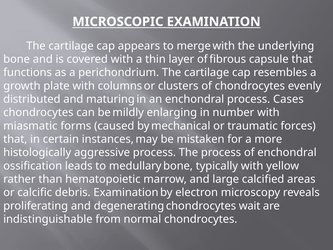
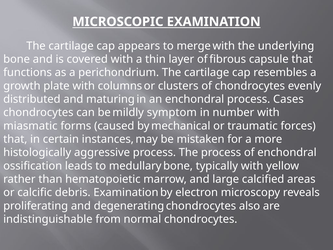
enlarging: enlarging -> symptom
wait: wait -> also
